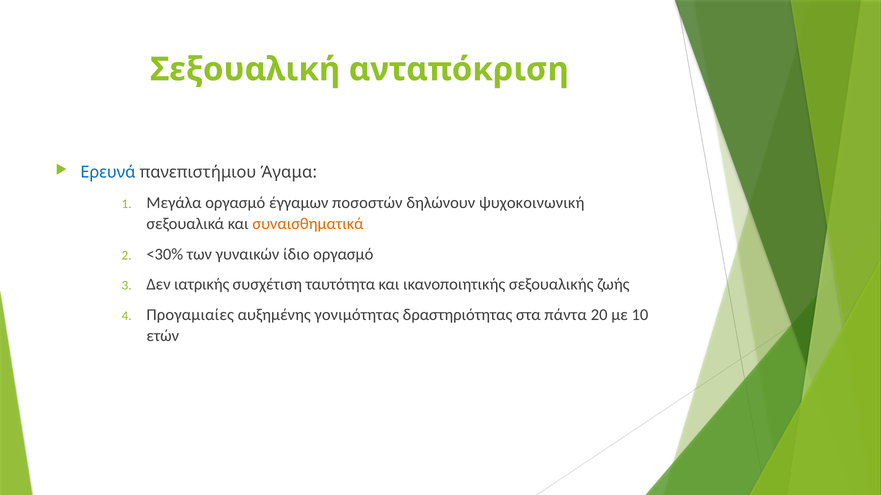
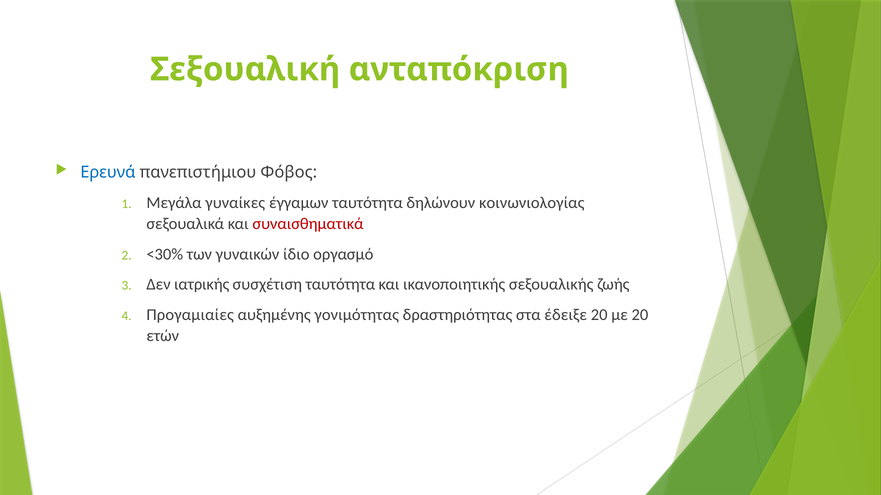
Άγαμα: Άγαμα -> Φόβος
Μεγάλα οργασμό: οργασμό -> γυναίκες
έγγαμων ποσοστών: ποσοστών -> ταυτότητα
ψυχοκοινωνική: ψυχοκοινωνική -> κοινωνιολογίας
συναισθηματικά colour: orange -> red
πάντα: πάντα -> έδειξε
με 10: 10 -> 20
